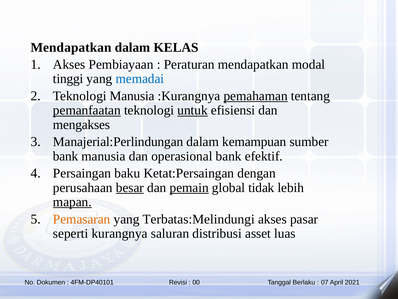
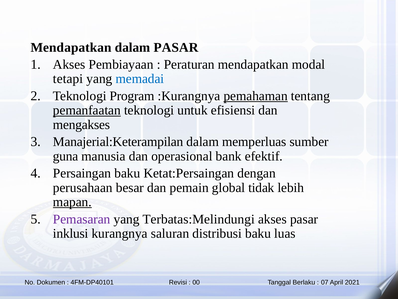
dalam KELAS: KELAS -> PASAR
tinggi: tinggi -> tetapi
Teknologi Manusia: Manusia -> Program
untuk underline: present -> none
Manajerial:Perlindungan: Manajerial:Perlindungan -> Manajerial:Keterampilan
kemampuan: kemampuan -> memperluas
bank at (66, 156): bank -> guna
besar underline: present -> none
pemain underline: present -> none
Pemasaran colour: orange -> purple
seperti: seperti -> inklusi
distribusi asset: asset -> baku
